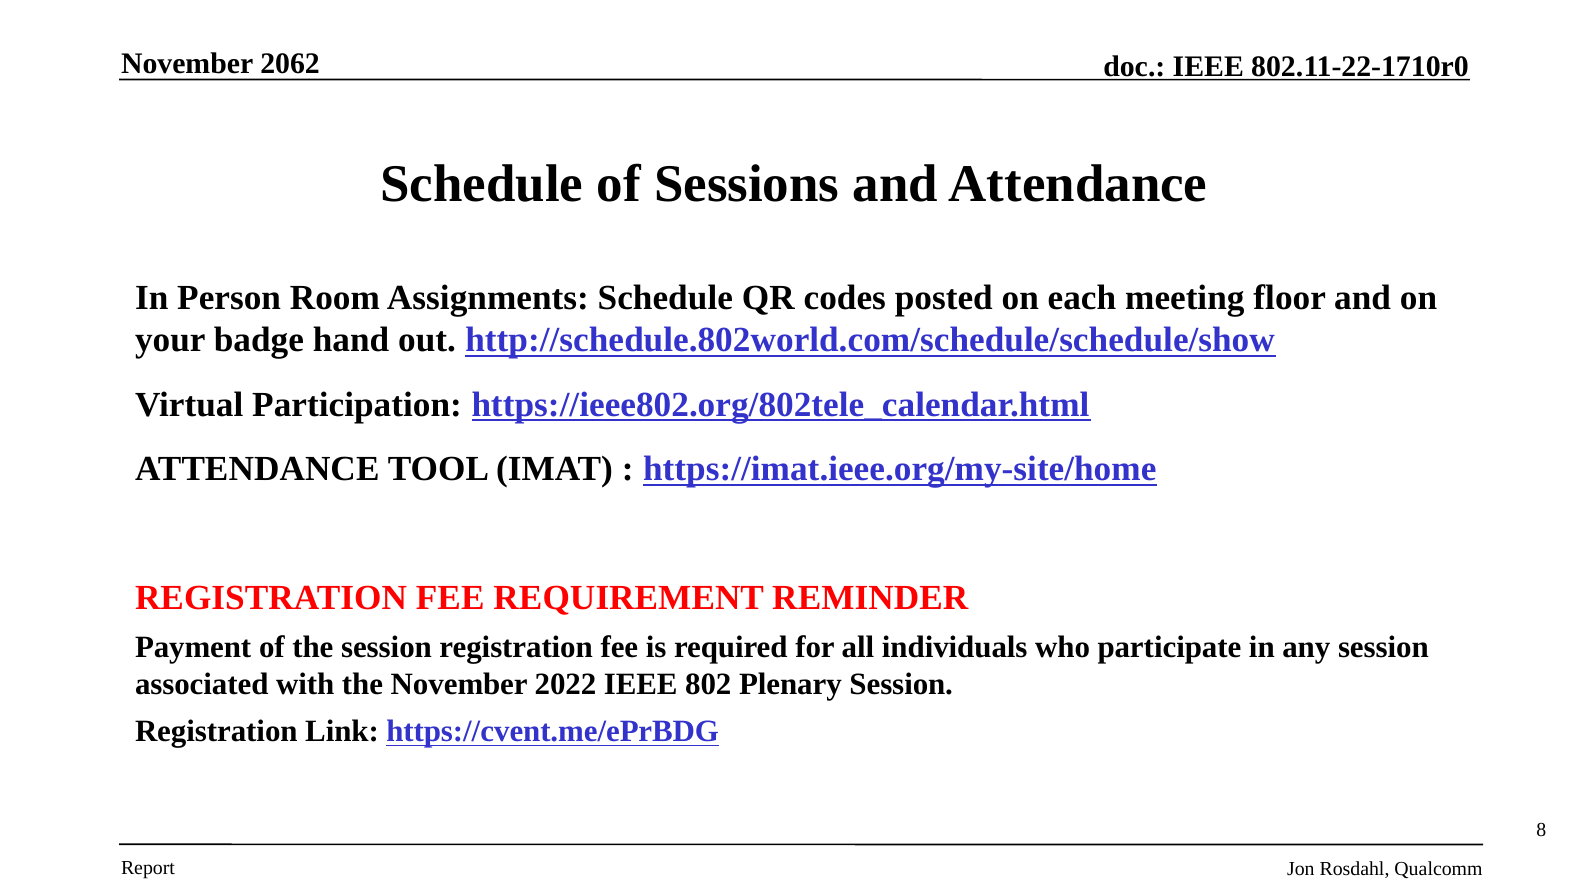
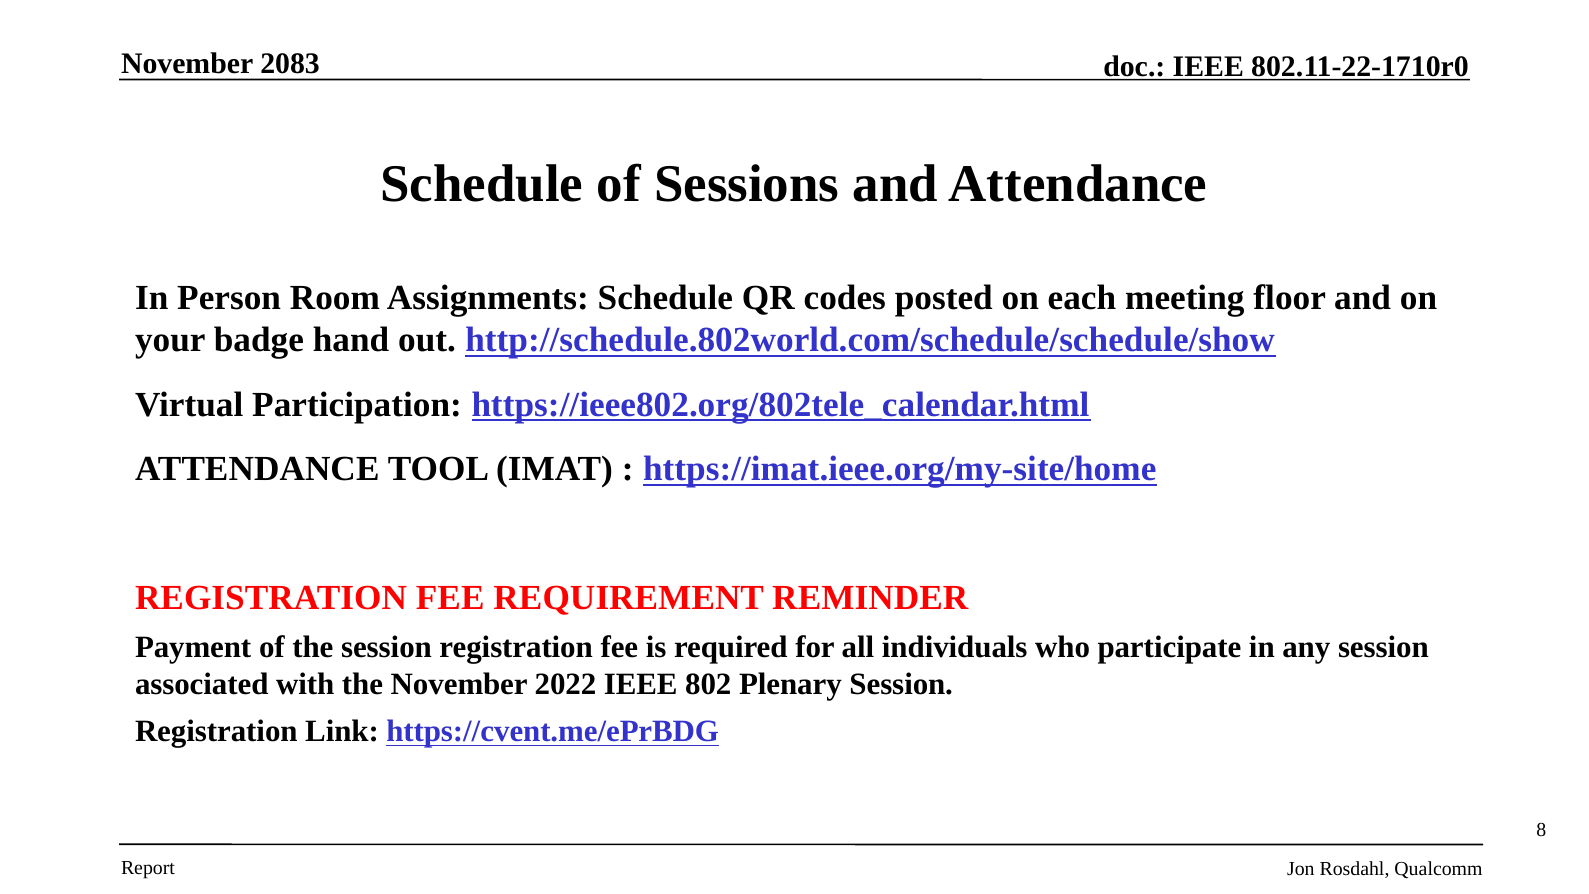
2062: 2062 -> 2083
